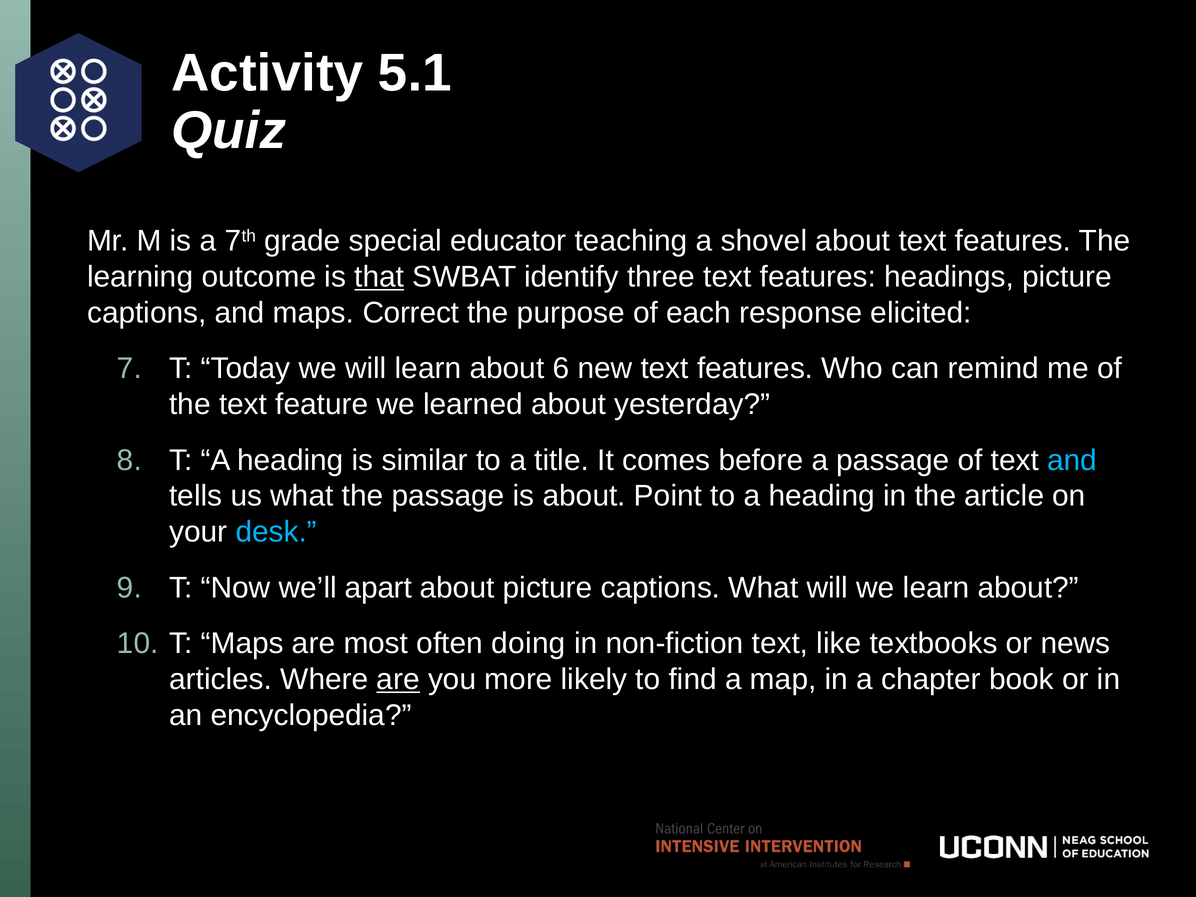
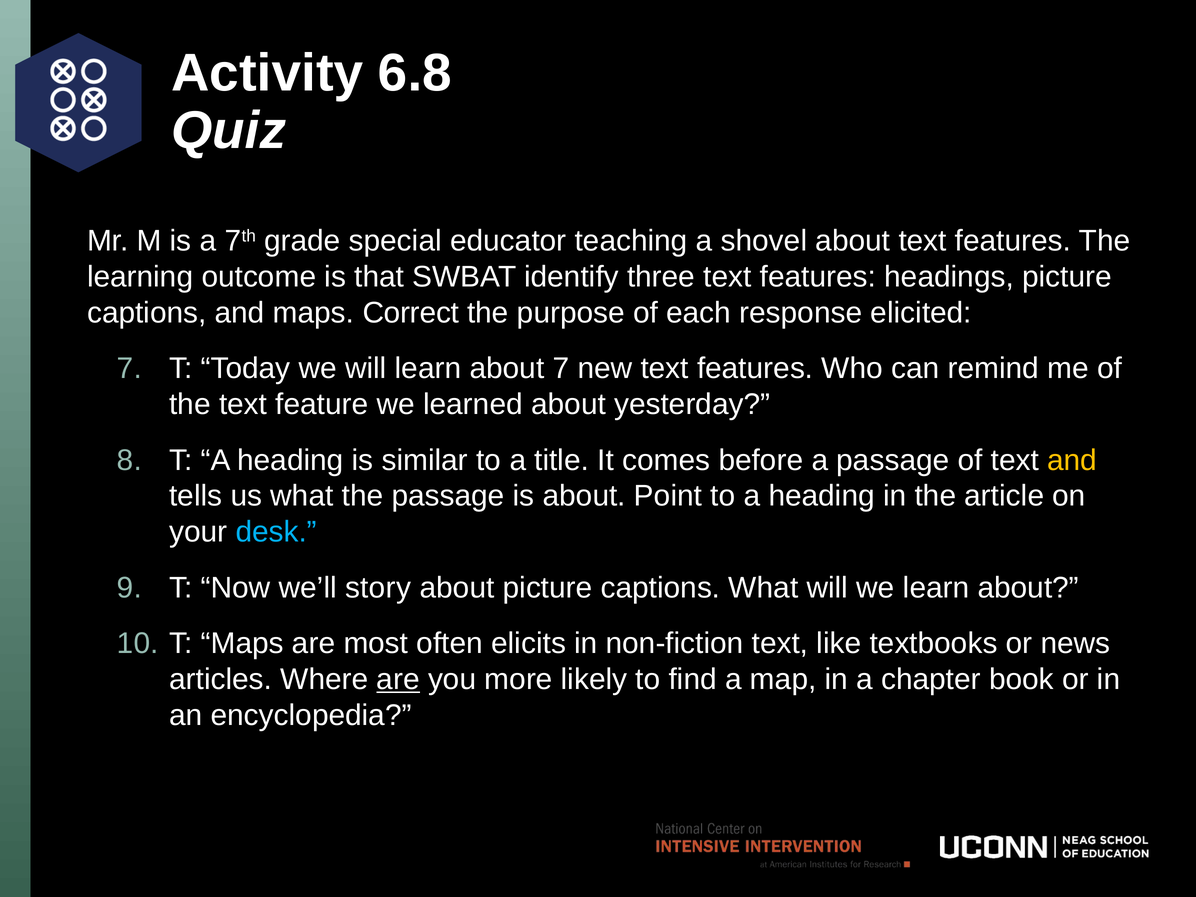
5.1: 5.1 -> 6.8
that underline: present -> none
about 6: 6 -> 7
and at (1072, 460) colour: light blue -> yellow
apart: apart -> story
doing: doing -> elicits
